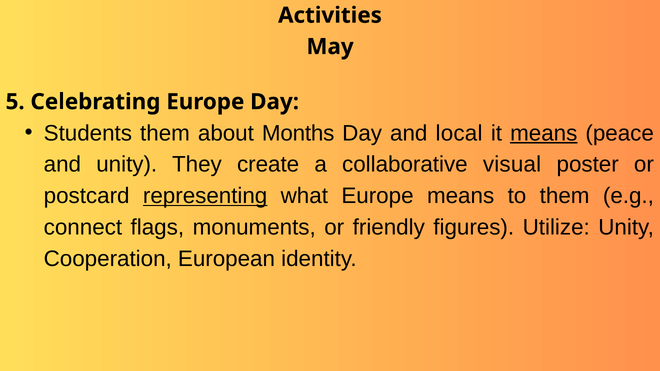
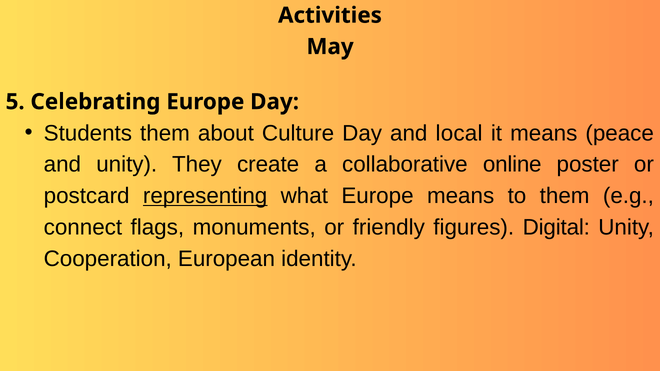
Months: Months -> Culture
means at (544, 133) underline: present -> none
visual: visual -> online
Utilize: Utilize -> Digital
